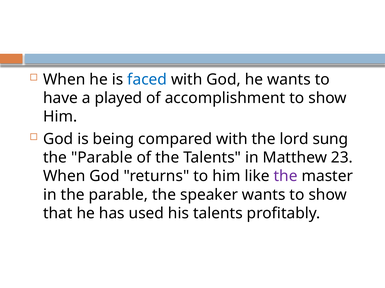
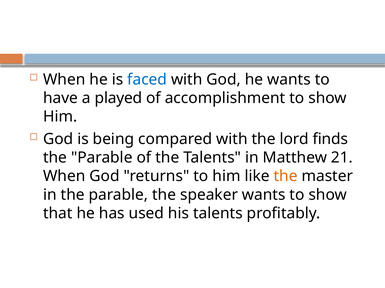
sung: sung -> finds
23: 23 -> 21
the at (286, 177) colour: purple -> orange
